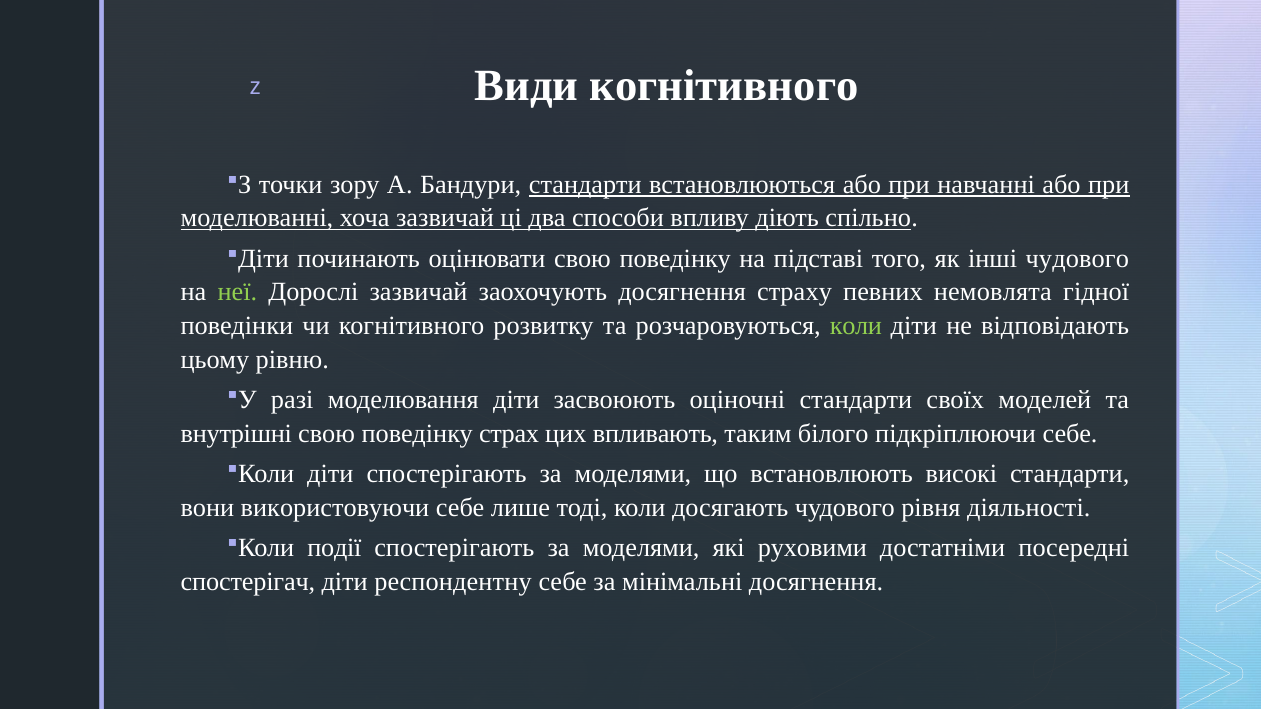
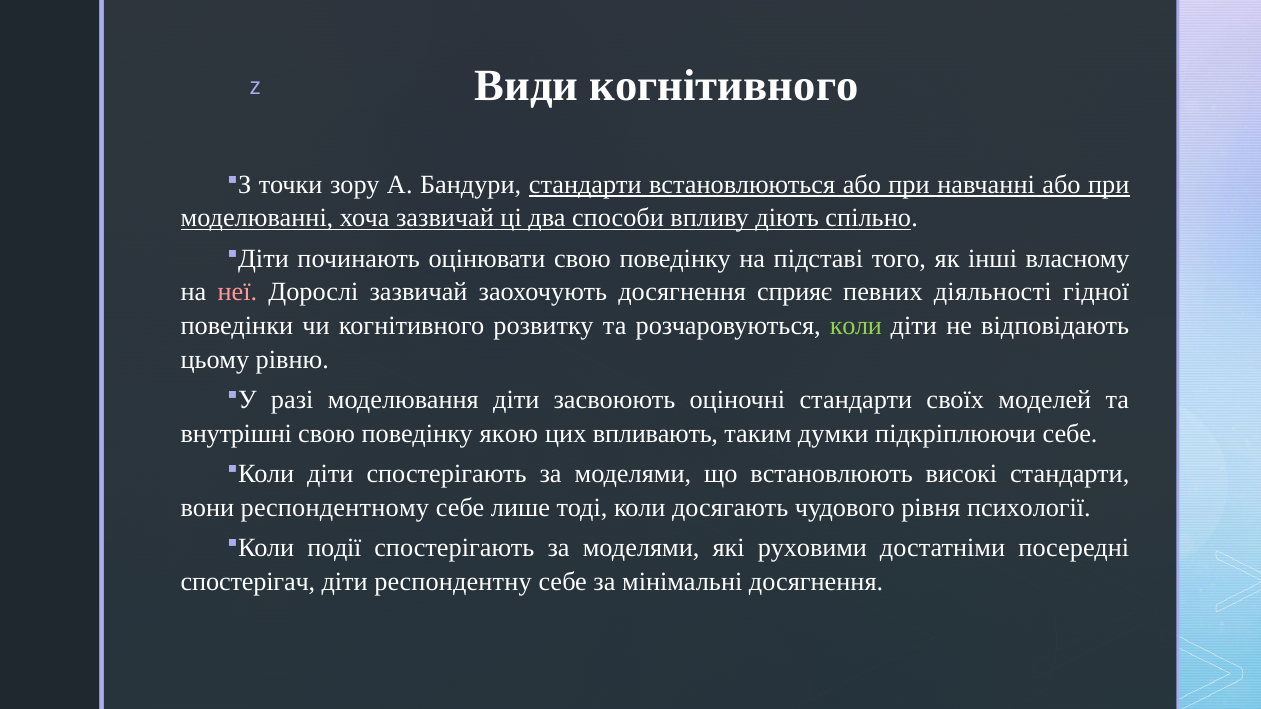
інші чудового: чудового -> власному
неї colour: light green -> pink
страху: страху -> сприяє
немовлята: немовлята -> діяльності
страх: страх -> якою
білого: білого -> думки
використовуючи: використовуючи -> респондентному
діяльності: діяльності -> психології
